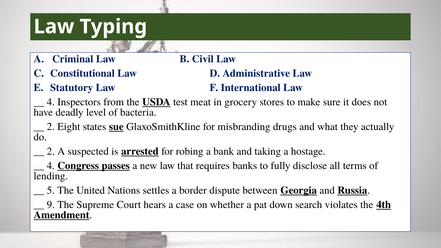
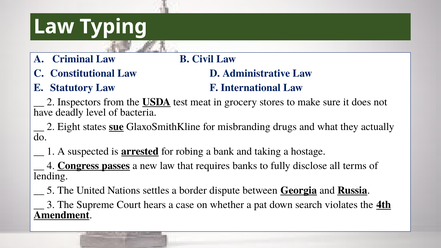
4 at (51, 102): 4 -> 2
2 at (51, 151): 2 -> 1
9: 9 -> 3
